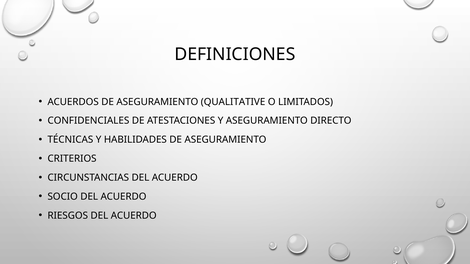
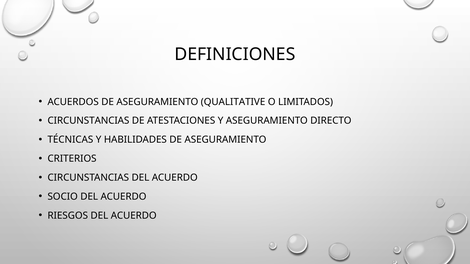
CONFIDENCIALES at (88, 121): CONFIDENCIALES -> CIRCUNSTANCIAS
